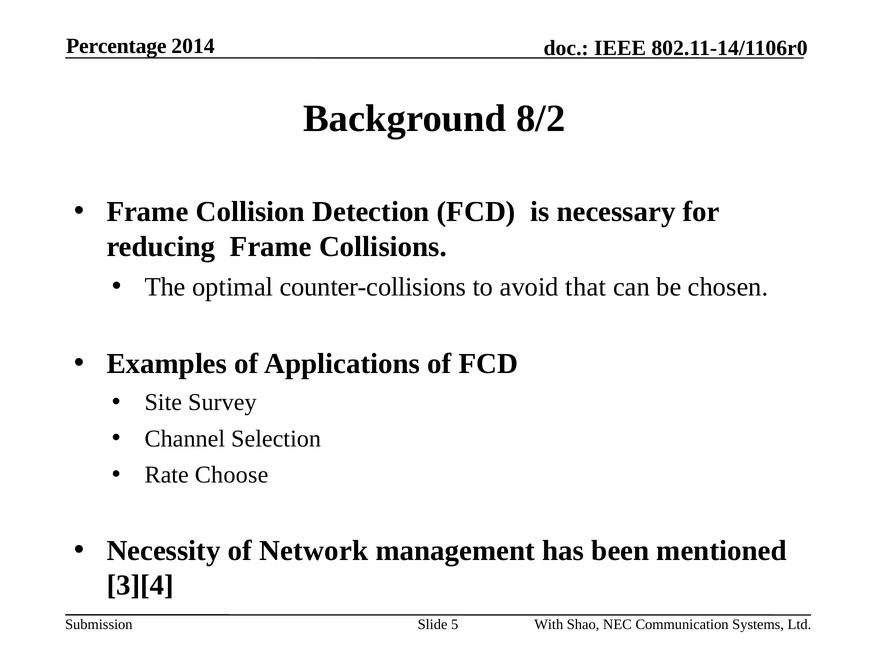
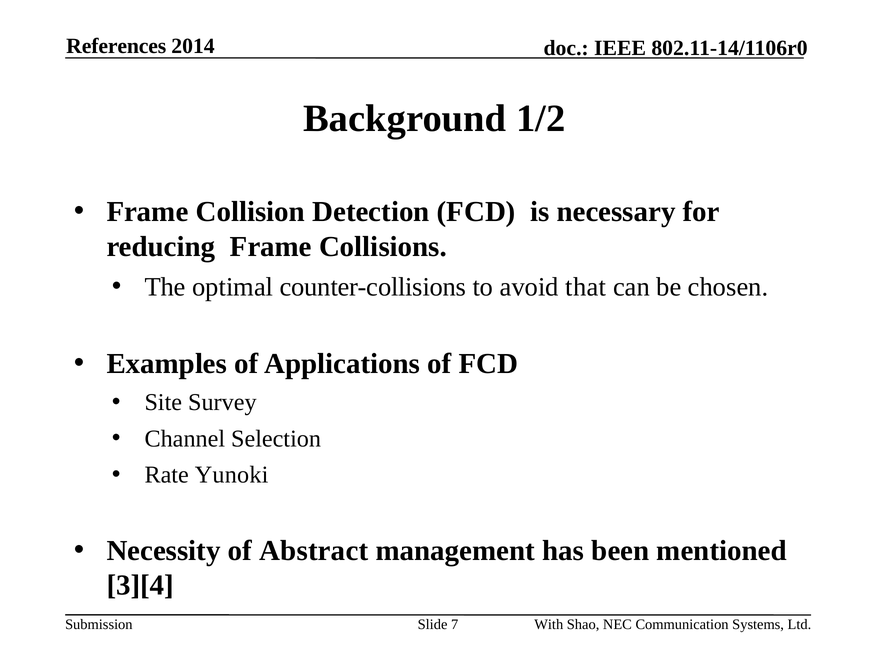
Percentage: Percentage -> References
8/2: 8/2 -> 1/2
Choose: Choose -> Yunoki
Network: Network -> Abstract
5: 5 -> 7
